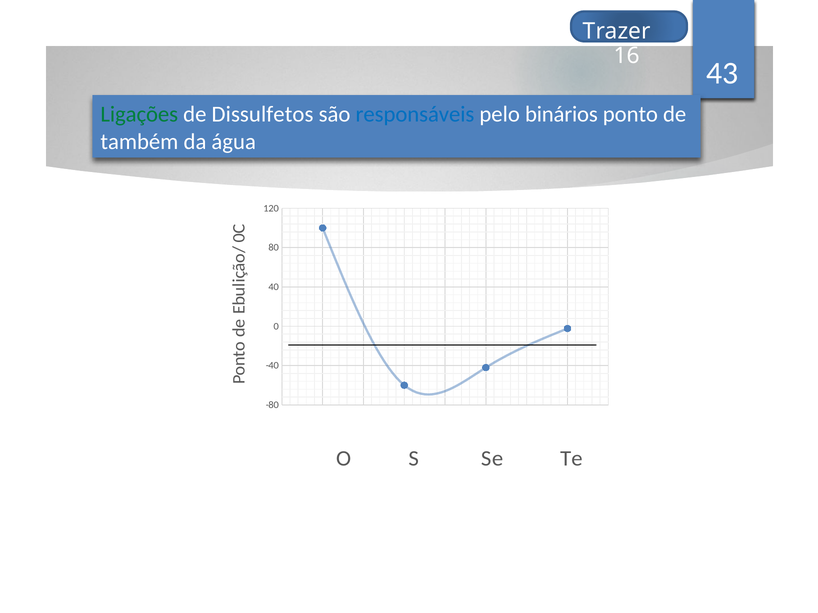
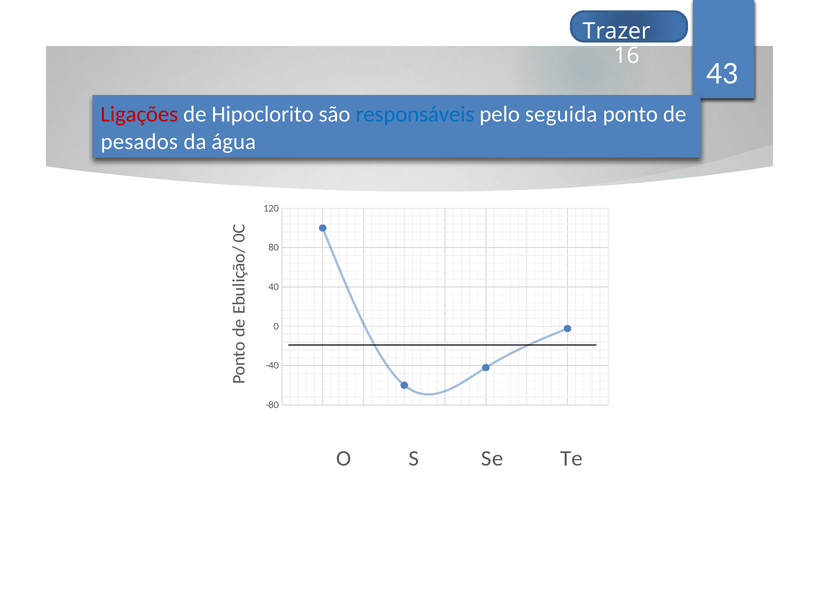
Ligações colour: green -> red
Dissulfetos: Dissulfetos -> Hipoclorito
binários: binários -> seguida
também: também -> pesados
